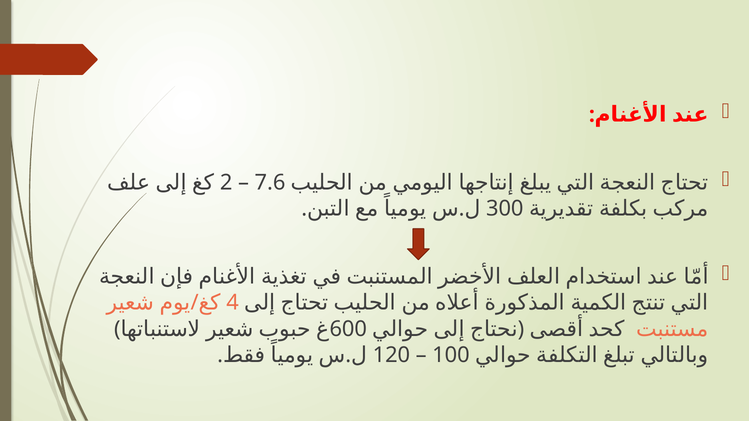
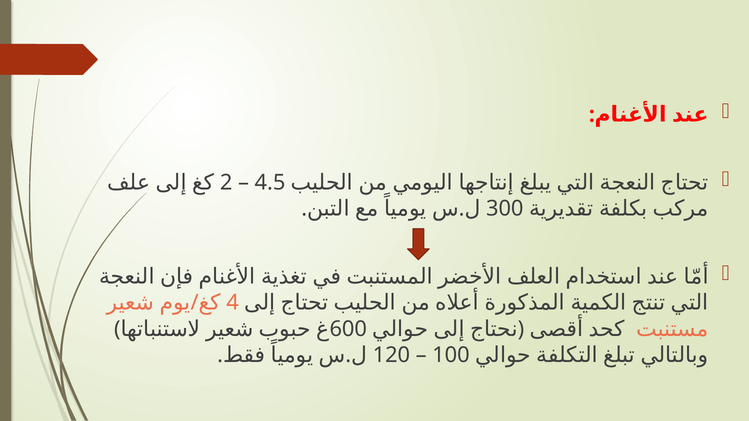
7.6: 7.6 -> 4.5
